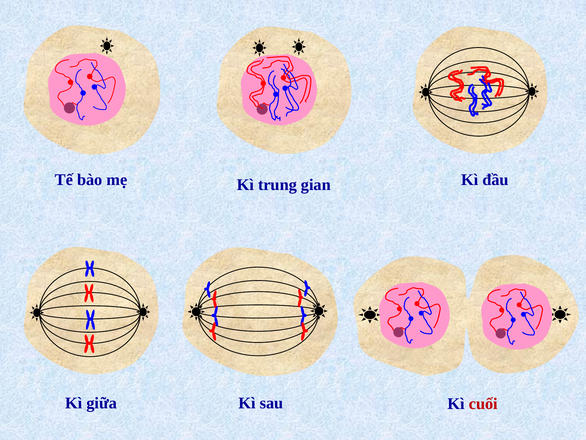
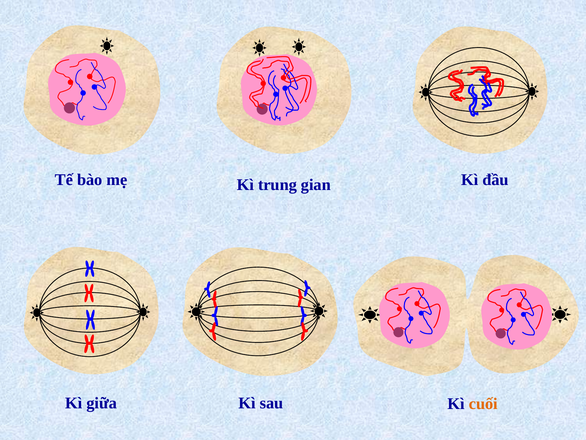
cuối colour: red -> orange
